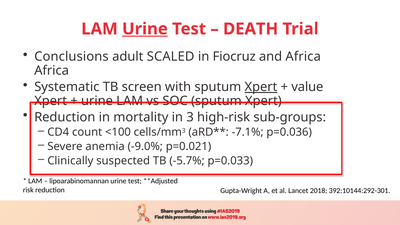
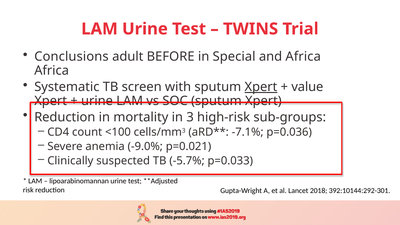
Urine at (145, 29) underline: present -> none
DEATH: DEATH -> TWINS
SCALED: SCALED -> BEFORE
Fiocruz: Fiocruz -> Special
